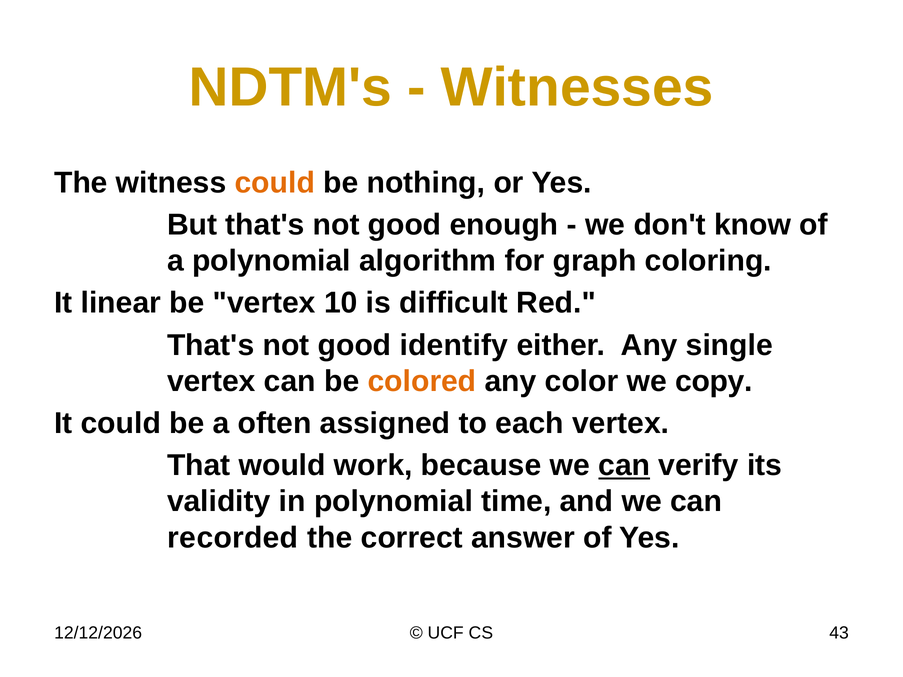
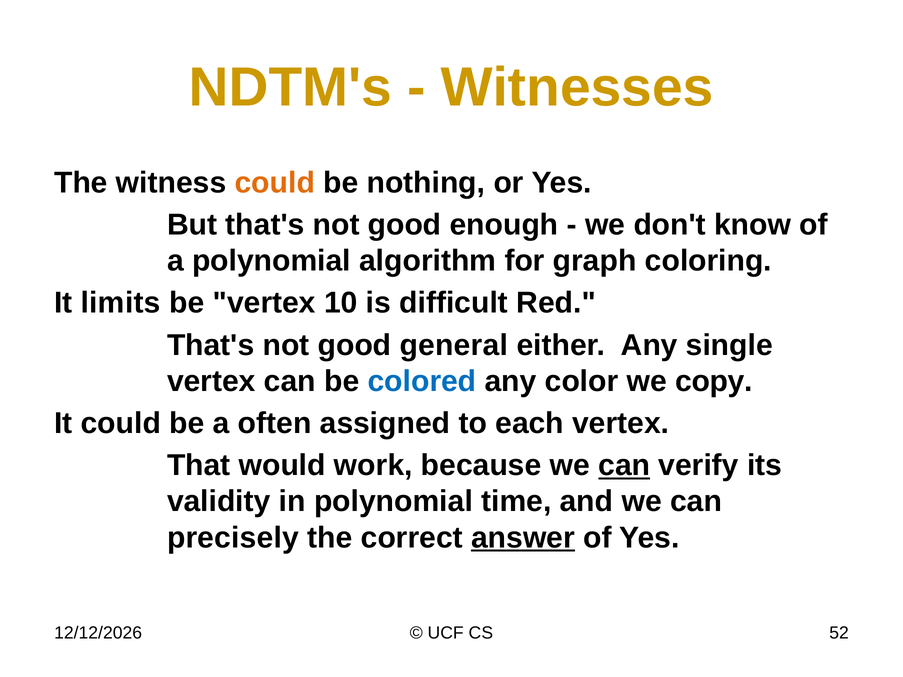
linear: linear -> limits
identify: identify -> general
colored colour: orange -> blue
recorded: recorded -> precisely
answer underline: none -> present
43: 43 -> 52
